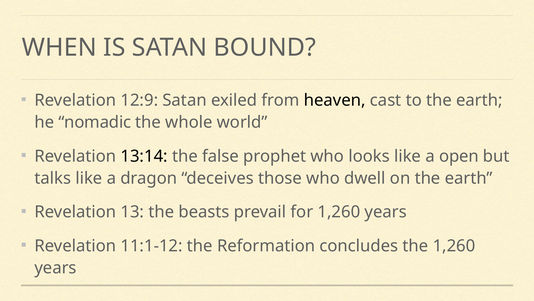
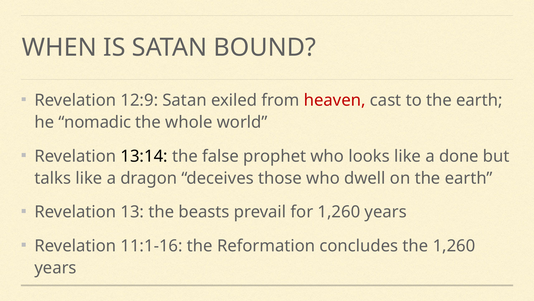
heaven colour: black -> red
open: open -> done
11:1-12: 11:1-12 -> 11:1-16
